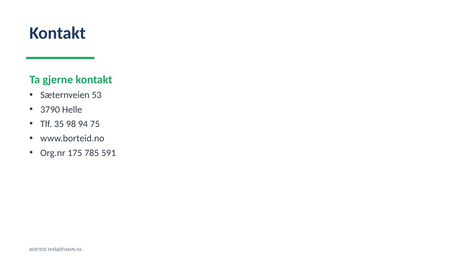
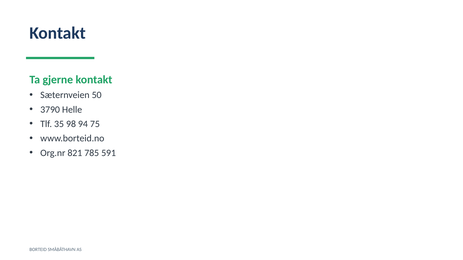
53: 53 -> 50
175: 175 -> 821
